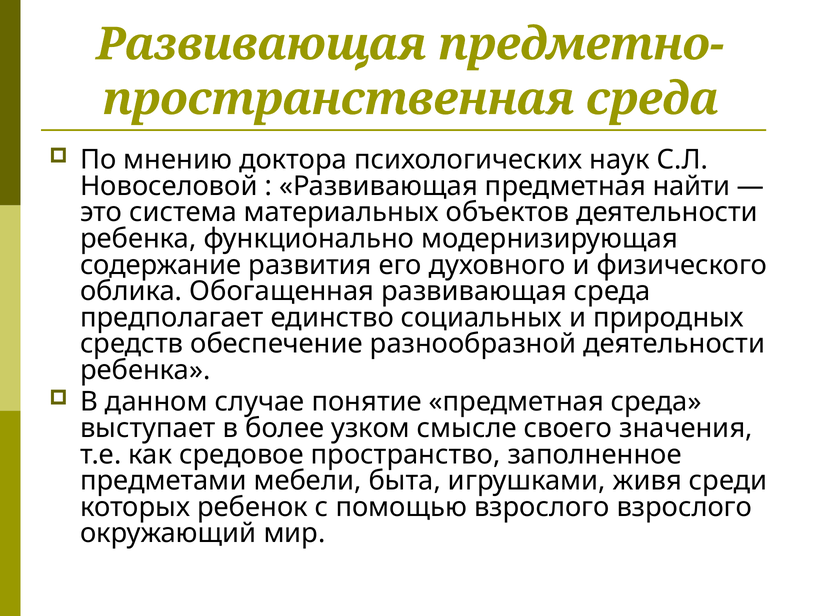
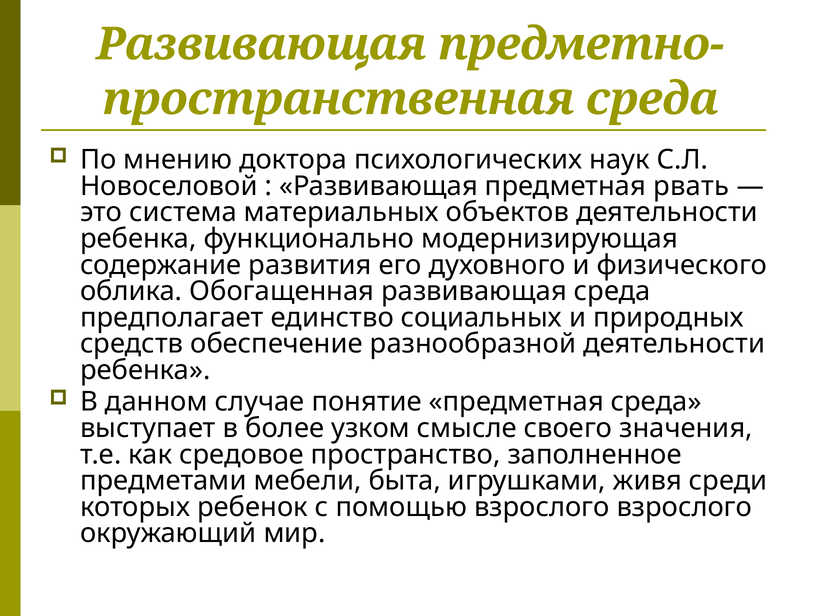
найти: найти -> рвать
